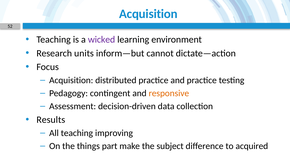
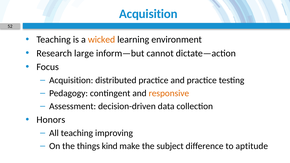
wicked colour: purple -> orange
units: units -> large
Results: Results -> Honors
part: part -> kind
acquired: acquired -> aptitude
